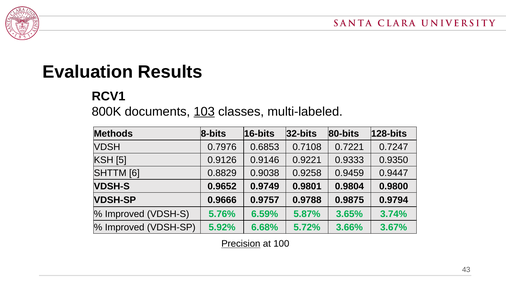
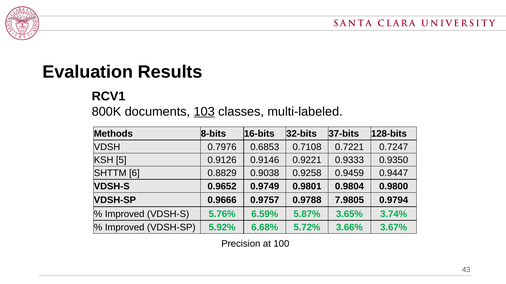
80-bits: 80-bits -> 37-bits
0.9875: 0.9875 -> 7.9805
Precision underline: present -> none
